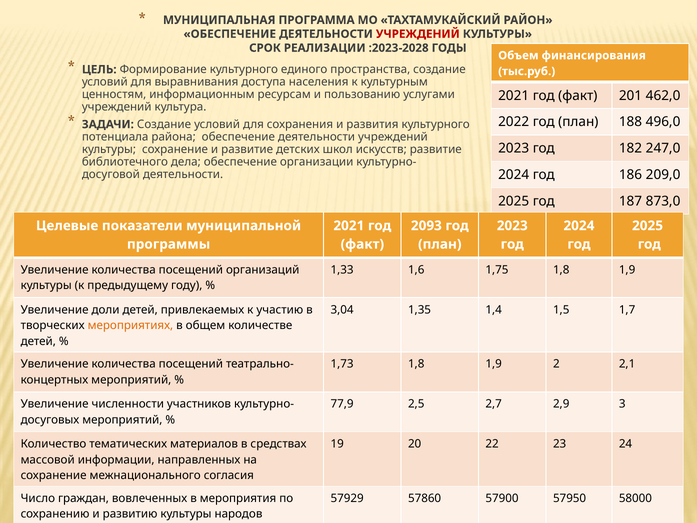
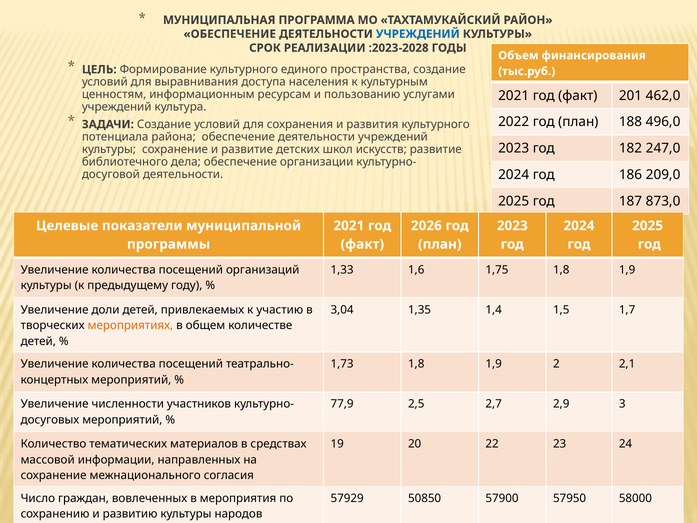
УЧРЕЖДЕНИЙ at (418, 34) colour: red -> blue
2093: 2093 -> 2026
57860: 57860 -> 50850
